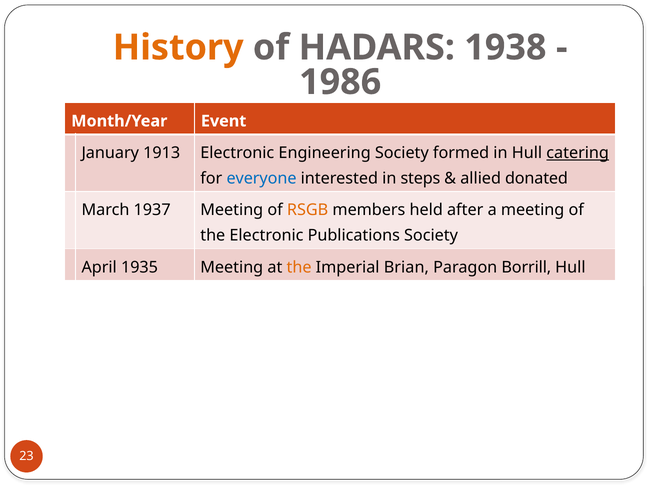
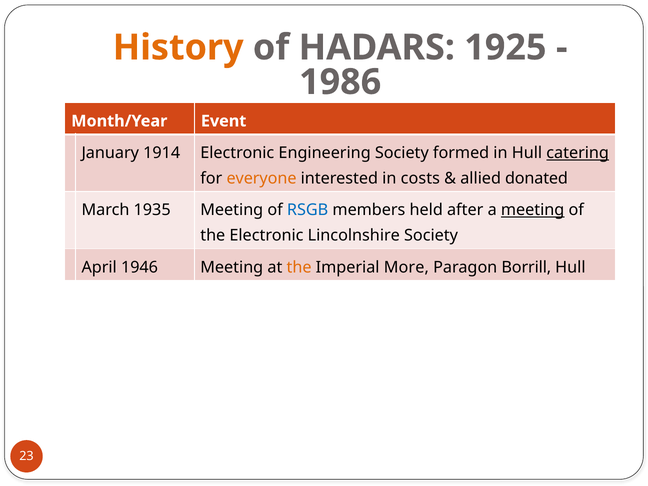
1938: 1938 -> 1925
1913: 1913 -> 1914
everyone colour: blue -> orange
steps: steps -> costs
1937: 1937 -> 1935
RSGB colour: orange -> blue
meeting at (533, 210) underline: none -> present
Publications: Publications -> Lincolnshire
1935: 1935 -> 1946
Brian: Brian -> More
